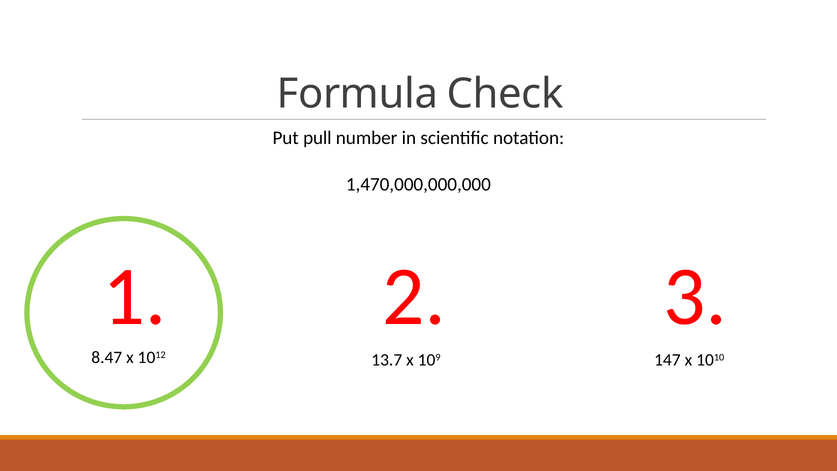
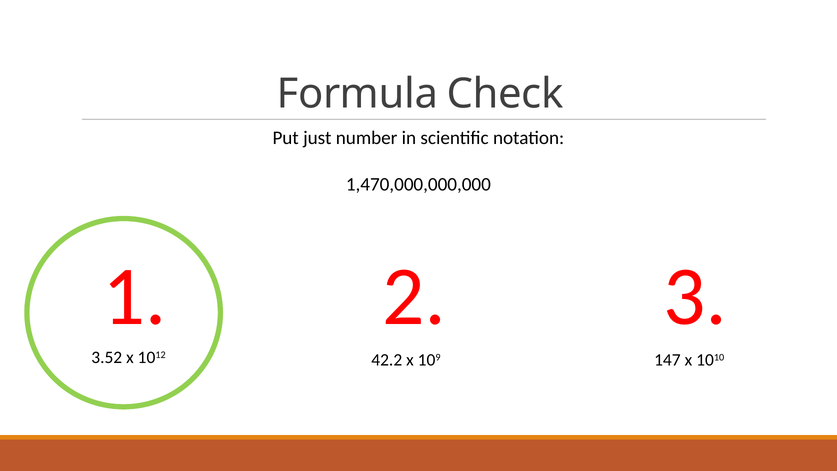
pull: pull -> just
8.47: 8.47 -> 3.52
13.7: 13.7 -> 42.2
